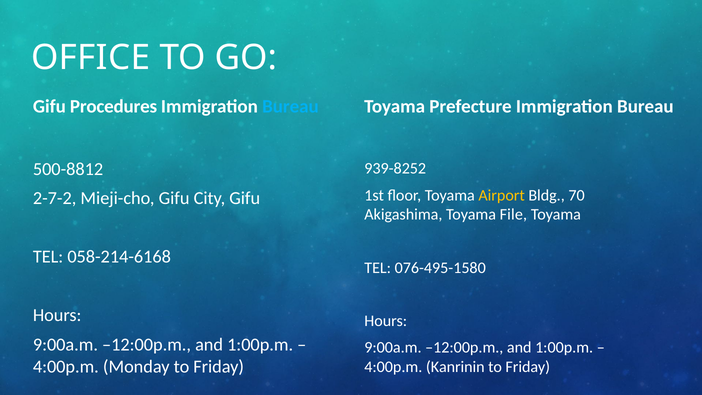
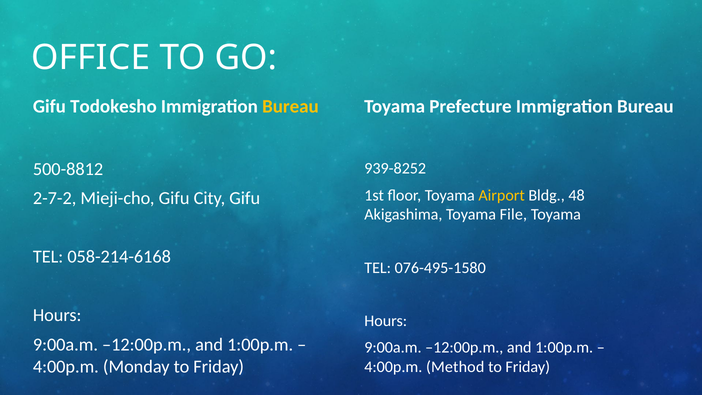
Procedures: Procedures -> Todokesho
Bureau at (290, 106) colour: light blue -> yellow
70: 70 -> 48
Kanrinin: Kanrinin -> Method
